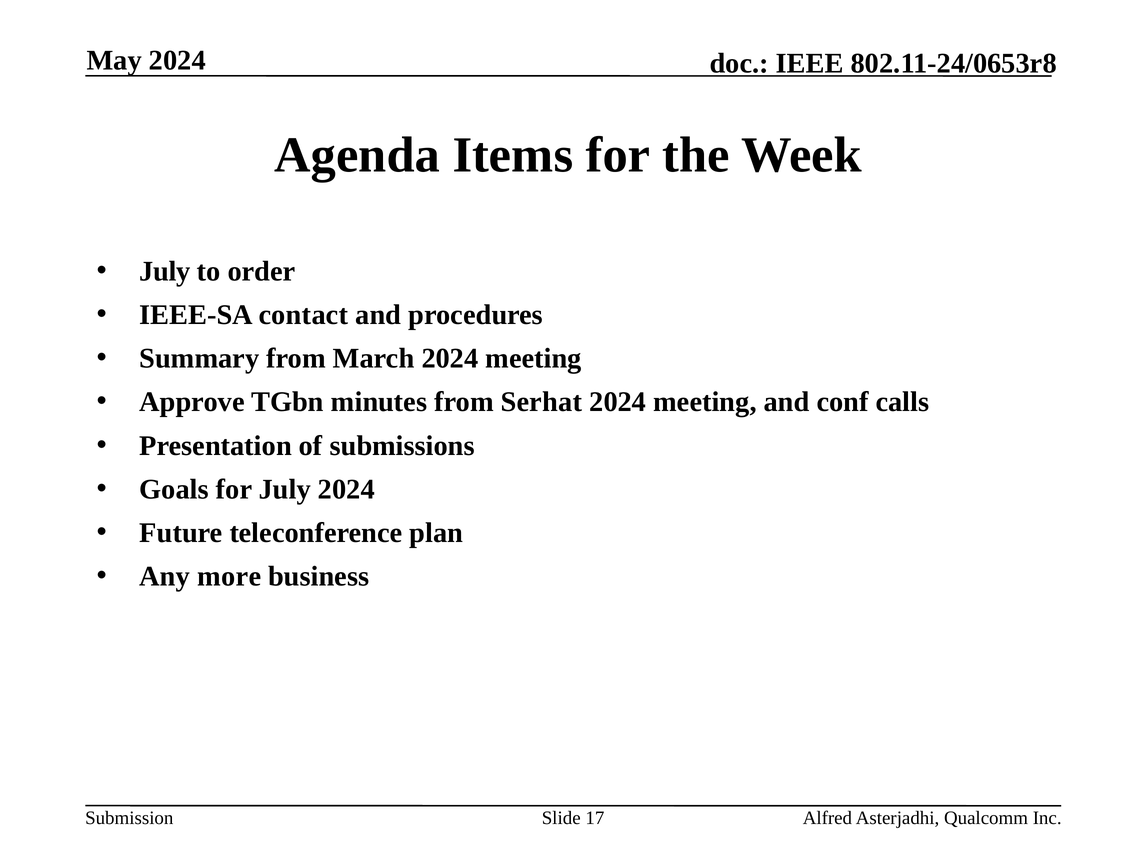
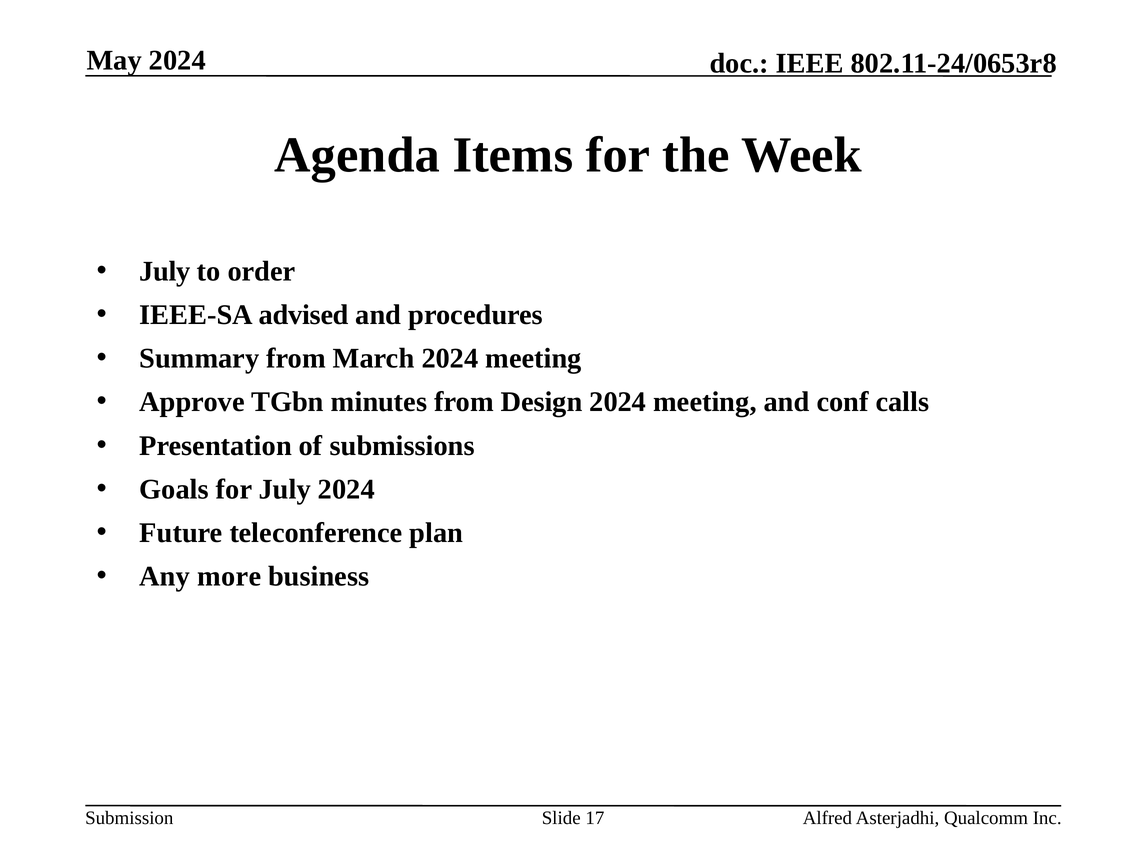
contact: contact -> advised
Serhat: Serhat -> Design
